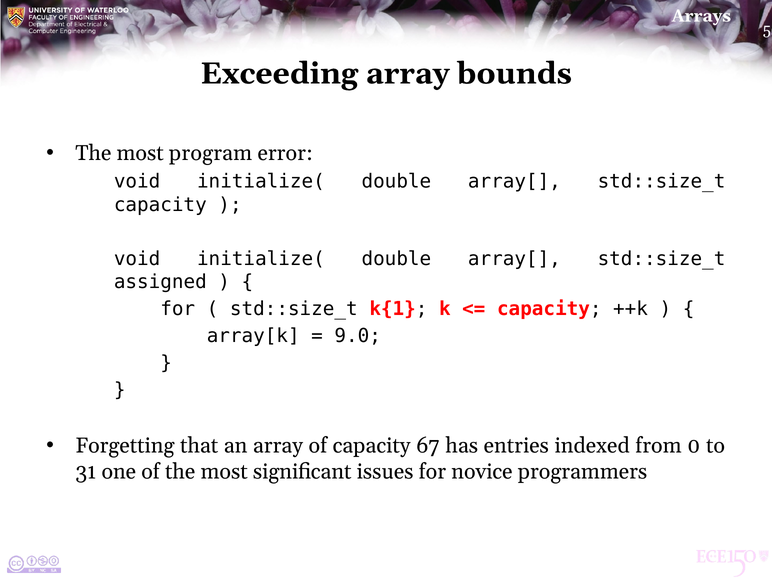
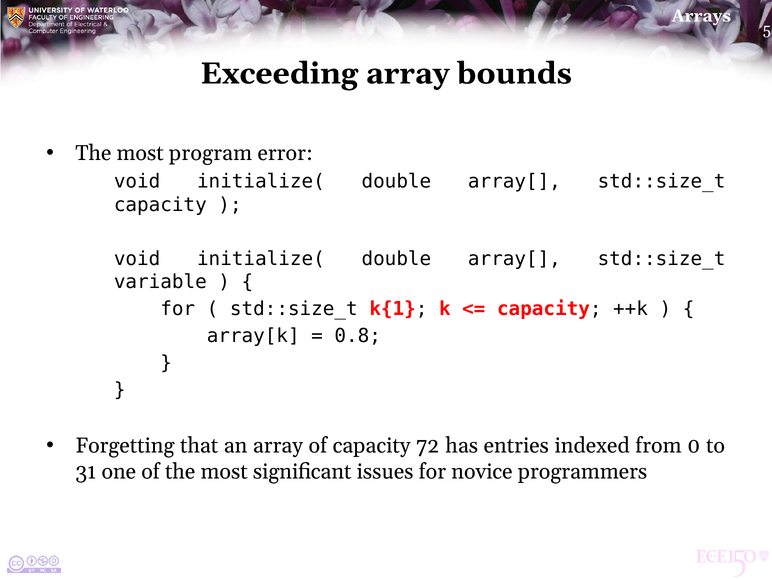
assigned: assigned -> variable
9.0: 9.0 -> 0.8
67: 67 -> 72
